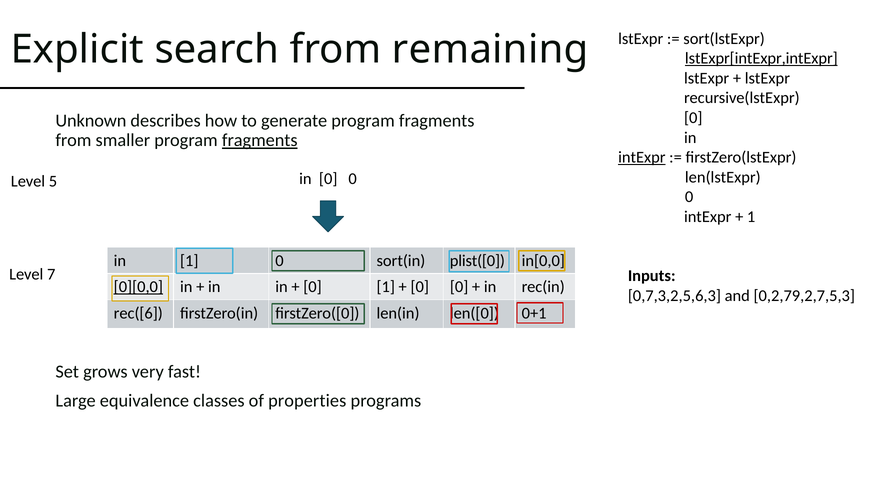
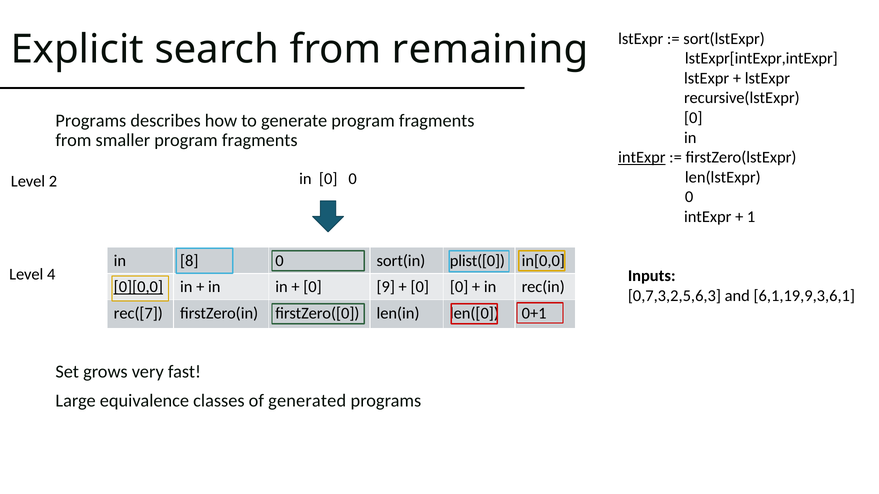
lstExpr[intExpr,intExpr underline: present -> none
Unknown at (91, 121): Unknown -> Programs
fragments at (260, 140) underline: present -> none
5: 5 -> 2
in 1: 1 -> 8
7: 7 -> 4
0 1: 1 -> 9
0,2,79,2,7,5,3: 0,2,79,2,7,5,3 -> 6,1,19,9,3,6,1
rec([6: rec([6 -> rec([7
properties: properties -> generated
